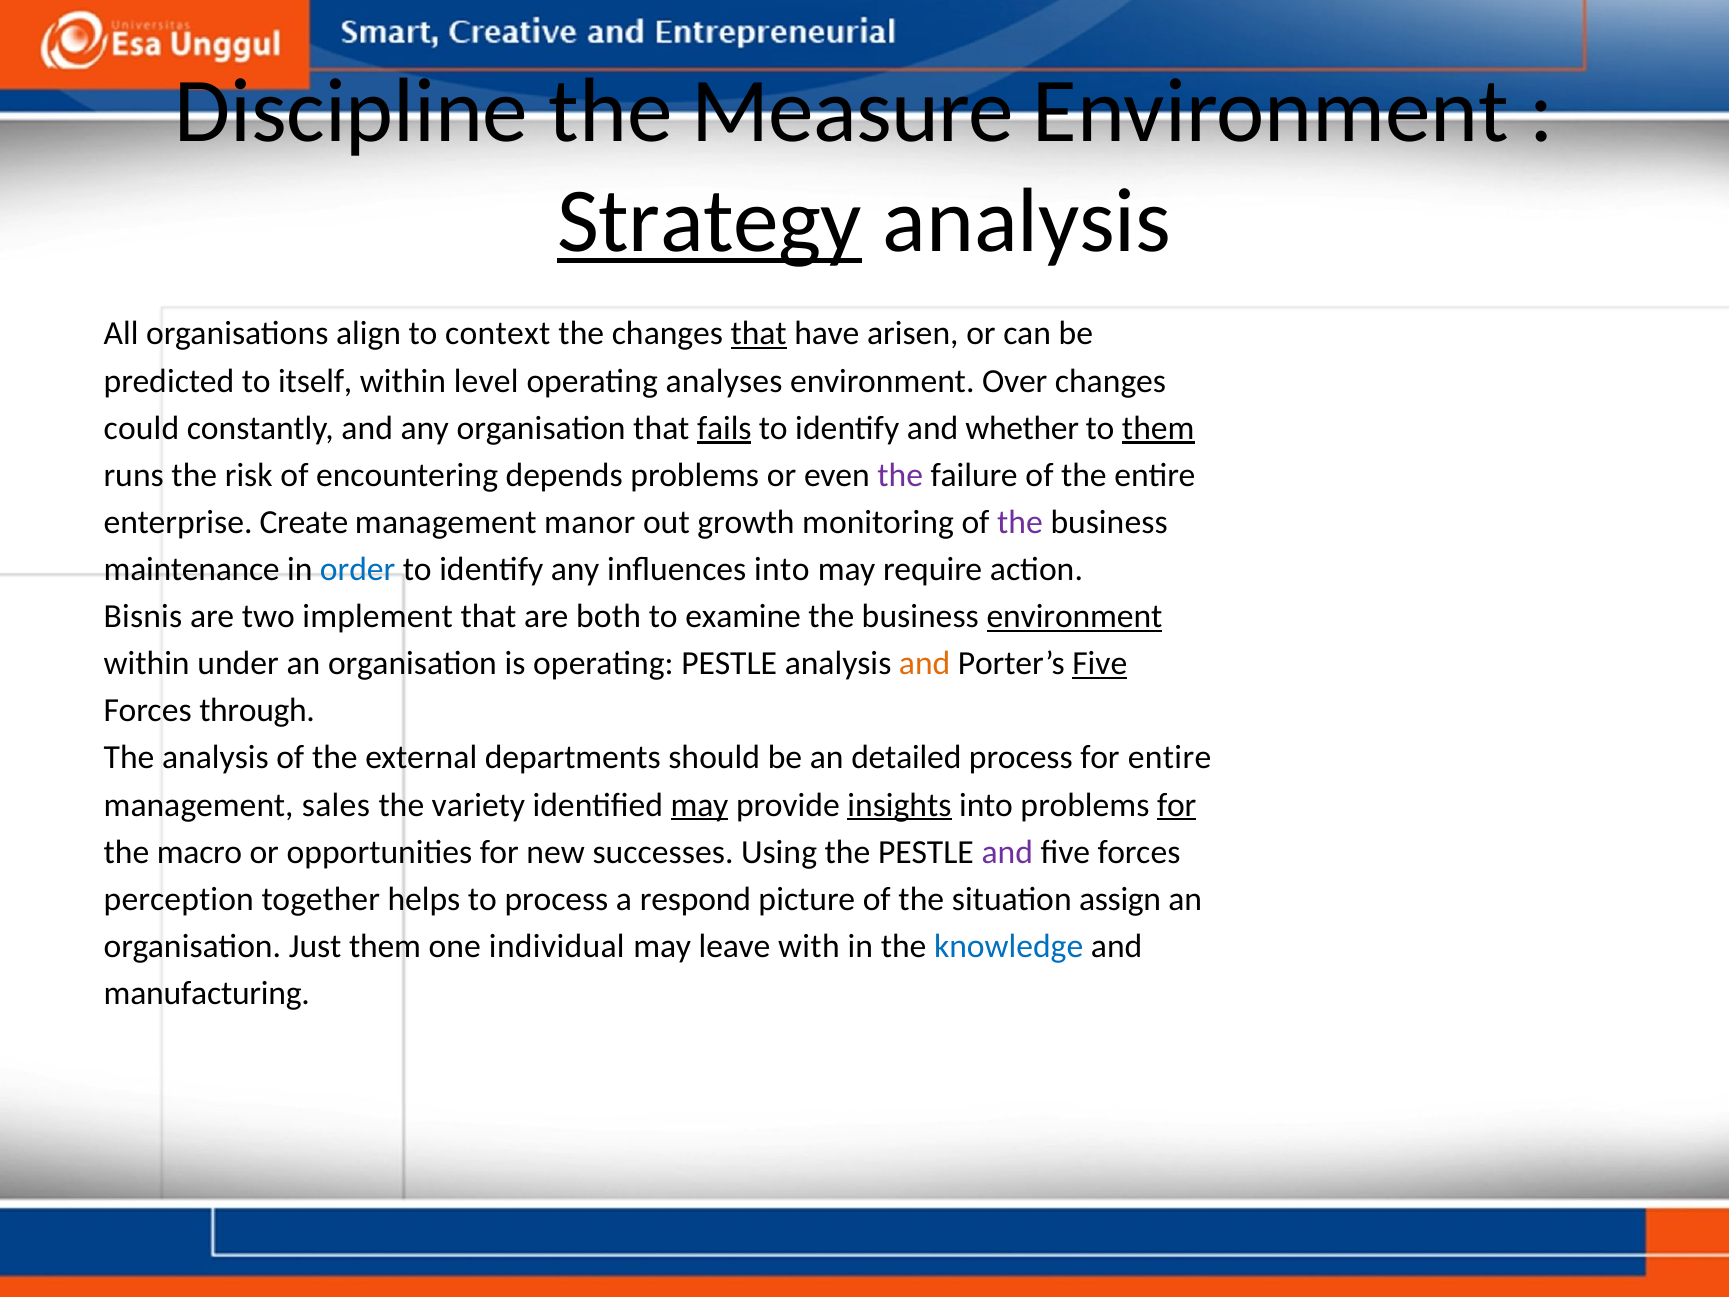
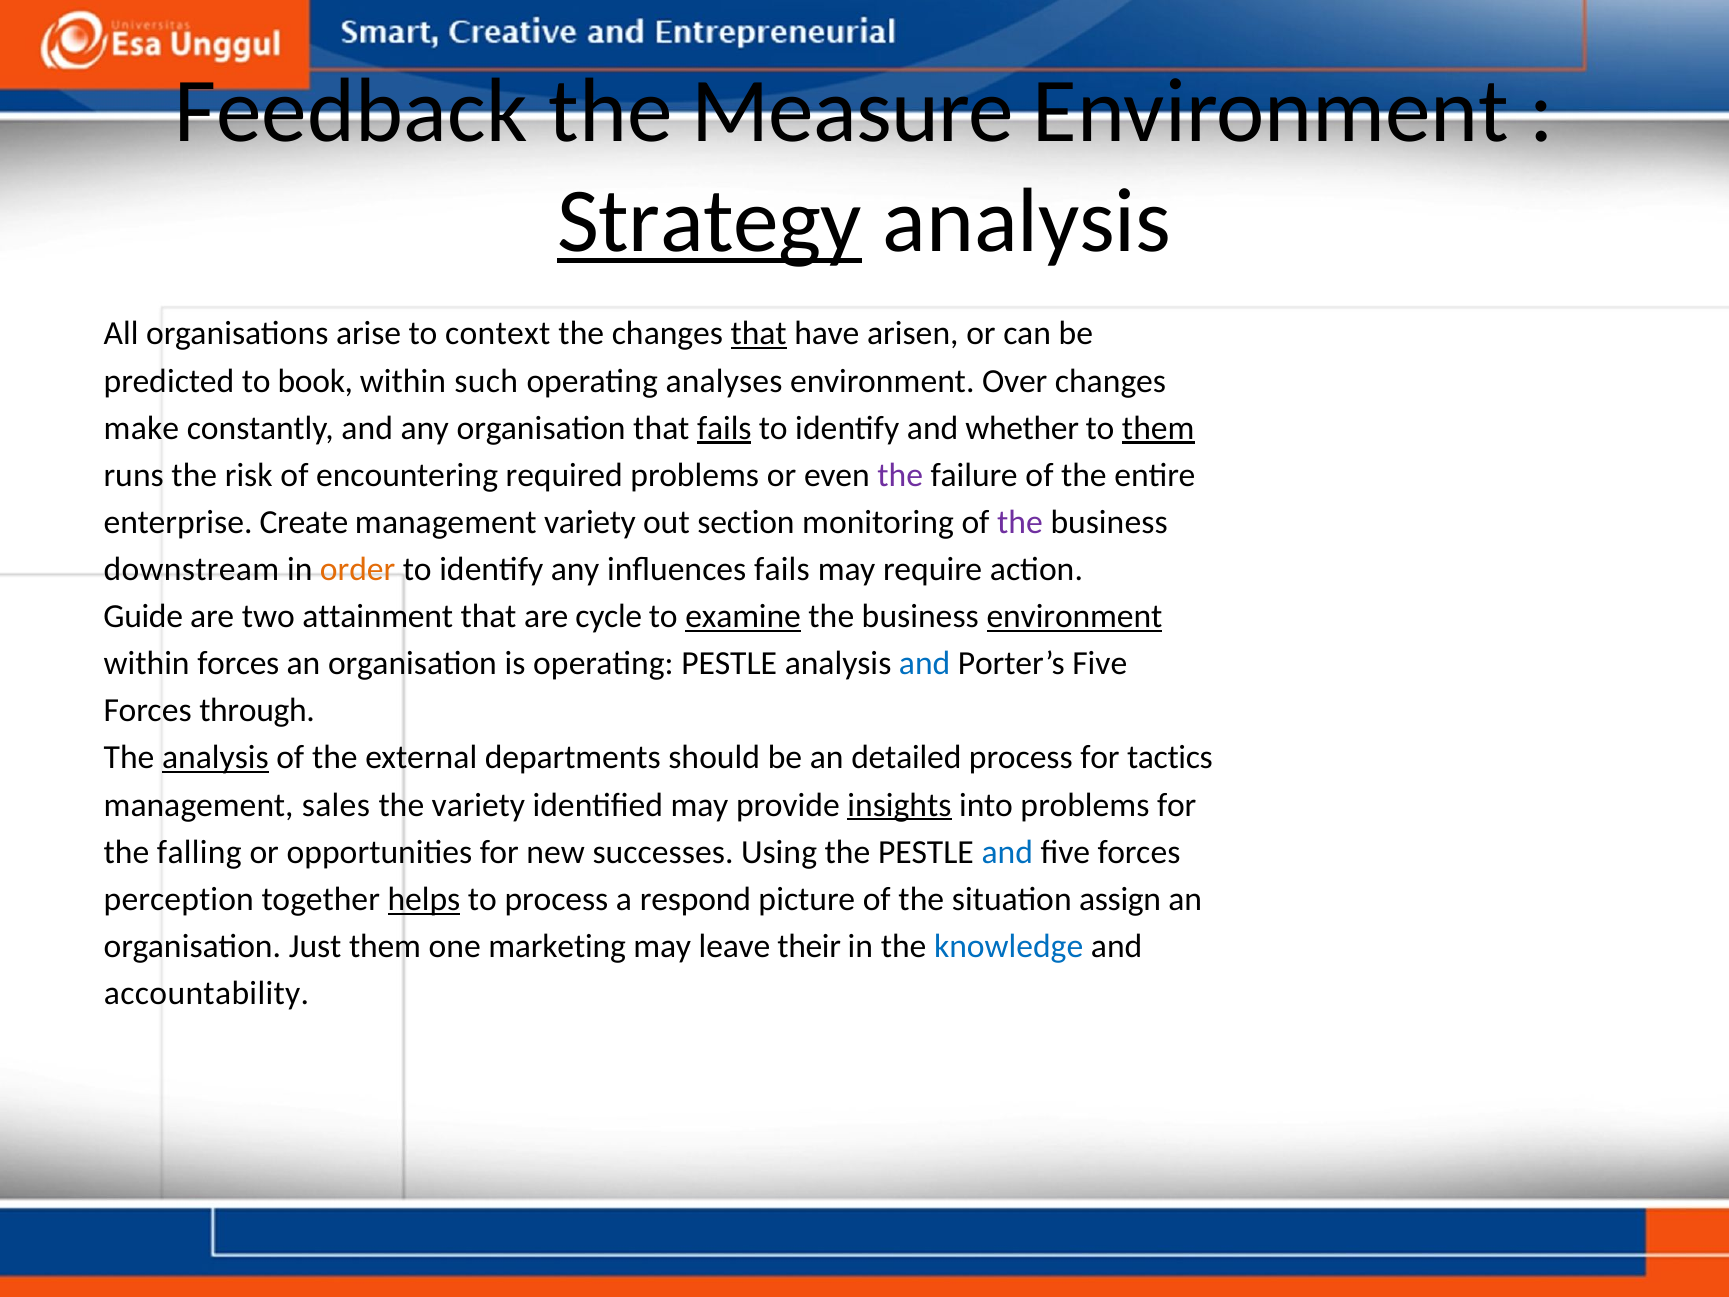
Discipline: Discipline -> Feedback
align: align -> arise
itself: itself -> book
level: level -> such
could: could -> make
depends: depends -> required
management manor: manor -> variety
growth: growth -> section
maintenance: maintenance -> downstream
order colour: blue -> orange
influences into: into -> fails
Bisnis: Bisnis -> Guide
implement: implement -> attainment
both: both -> cycle
examine underline: none -> present
within under: under -> forces
and at (925, 663) colour: orange -> blue
Five at (1100, 663) underline: present -> none
analysis at (215, 758) underline: none -> present
for entire: entire -> tactics
may at (700, 805) underline: present -> none
for at (1177, 805) underline: present -> none
macro: macro -> falling
and at (1007, 852) colour: purple -> blue
helps underline: none -> present
individual: individual -> marketing
with: with -> their
manufacturing: manufacturing -> accountability
